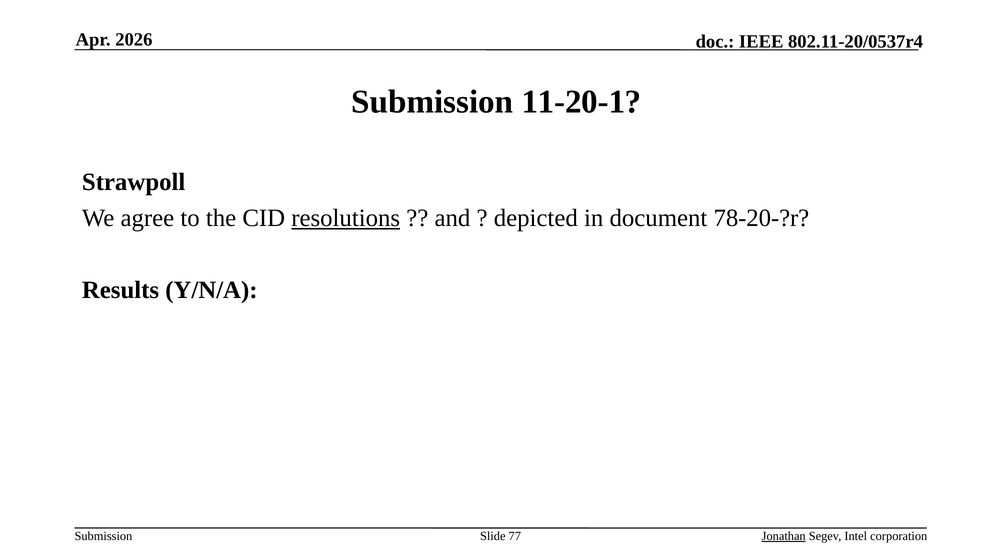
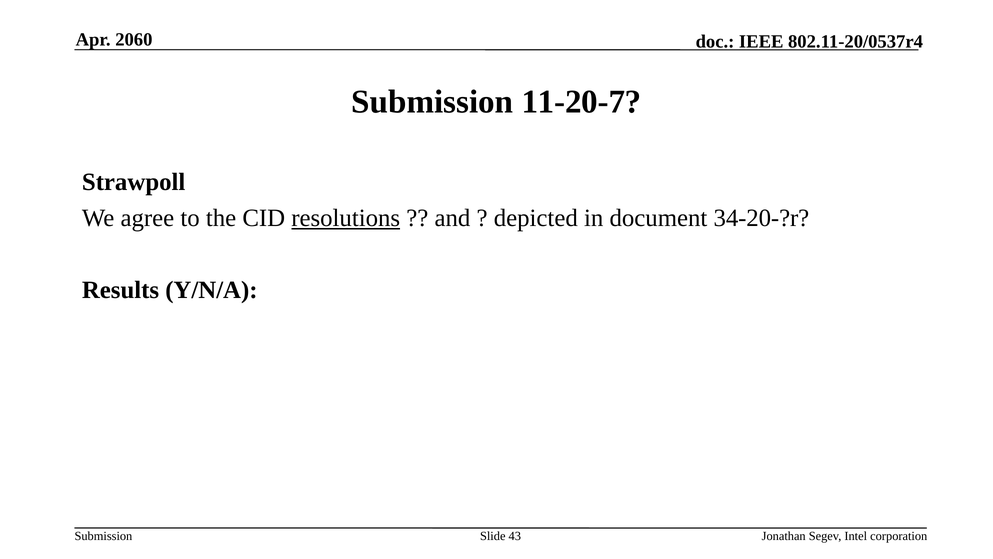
2026: 2026 -> 2060
11-20-1: 11-20-1 -> 11-20-7
78-20-?r: 78-20-?r -> 34-20-?r
77: 77 -> 43
Jonathan underline: present -> none
